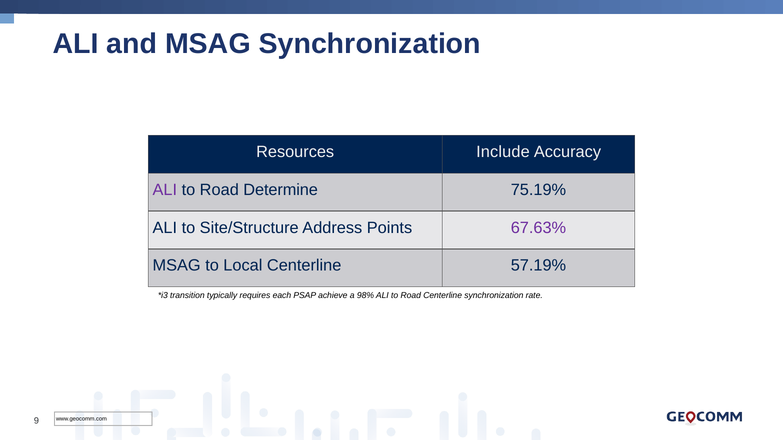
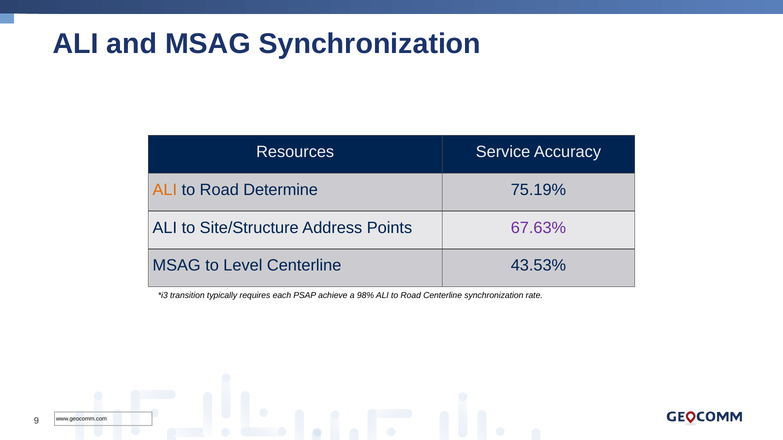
Include: Include -> Service
ALI at (165, 190) colour: purple -> orange
Local: Local -> Level
57.19%: 57.19% -> 43.53%
